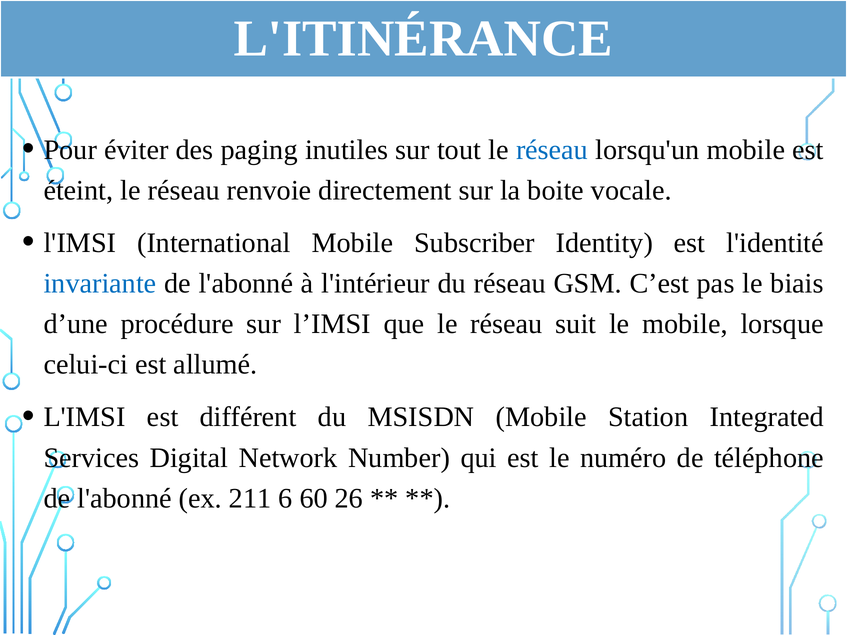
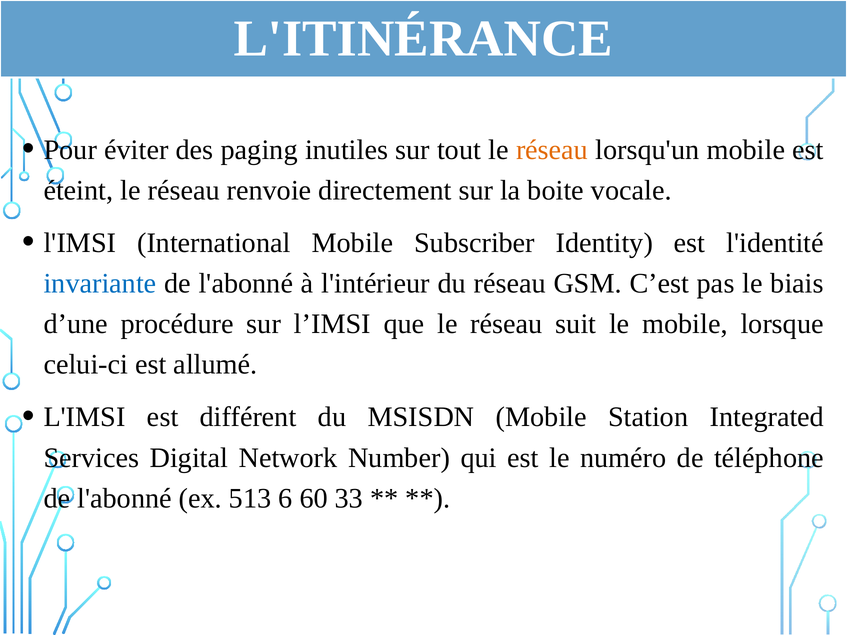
réseau at (552, 150) colour: blue -> orange
211: 211 -> 513
26: 26 -> 33
